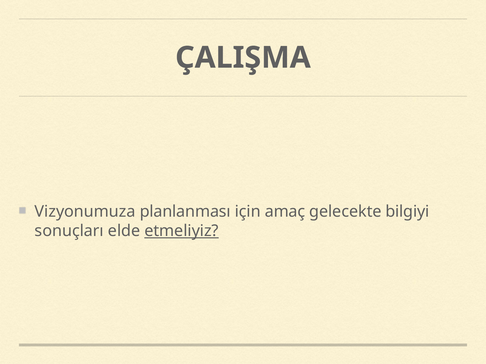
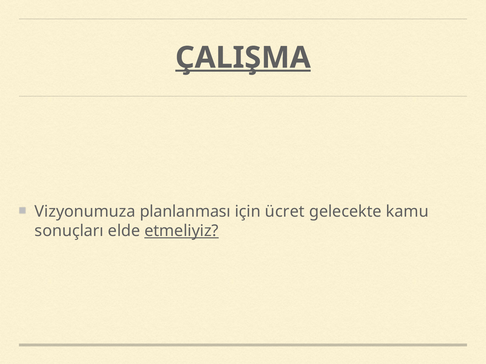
ÇALIŞMA underline: none -> present
amaç: amaç -> ücret
bilgiyi: bilgiyi -> kamu
